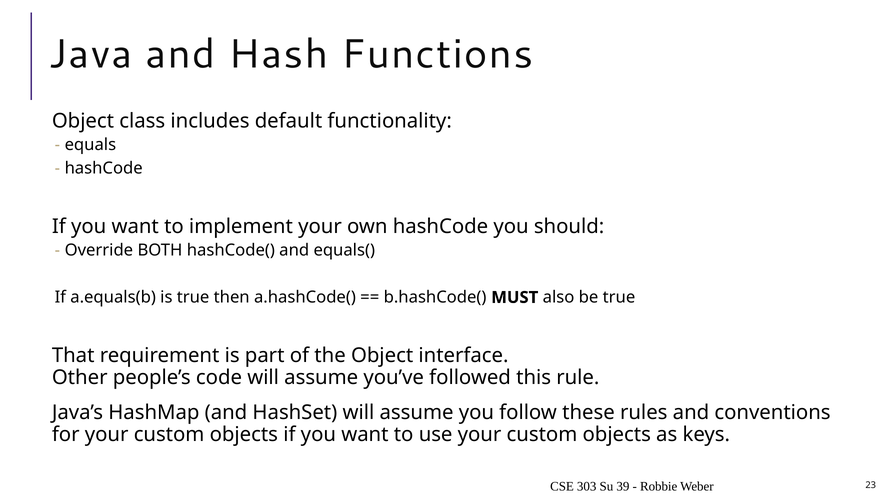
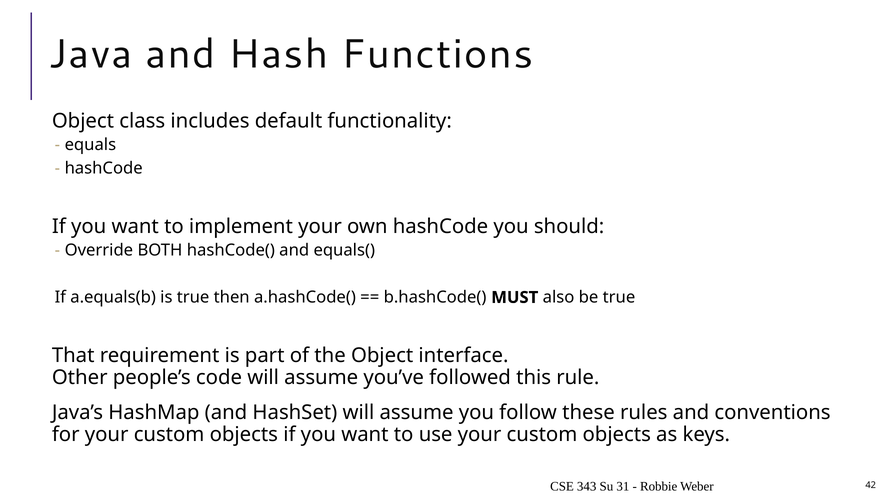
303: 303 -> 343
39: 39 -> 31
23: 23 -> 42
